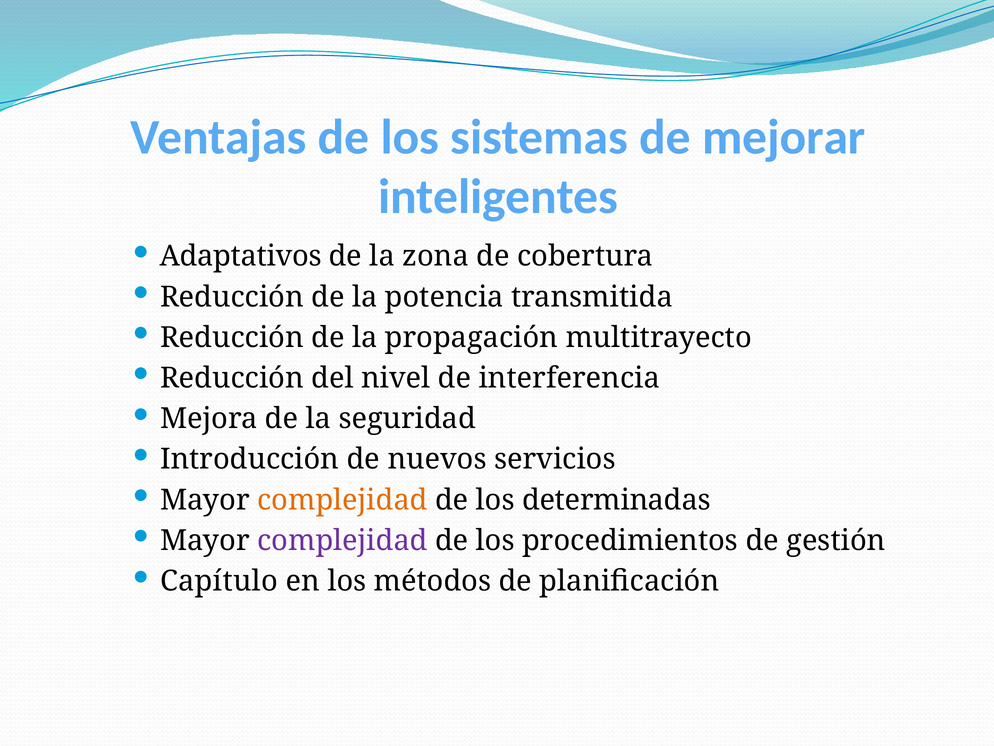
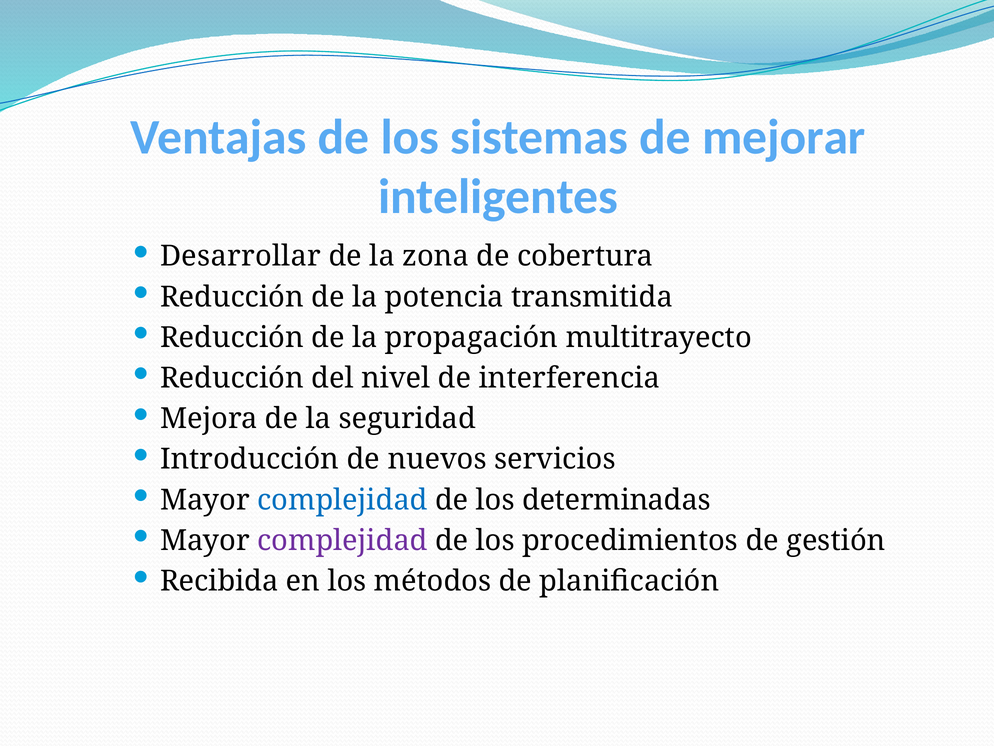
Adaptativos: Adaptativos -> Desarrollar
complejidad at (342, 500) colour: orange -> blue
Capítulo: Capítulo -> Recibida
